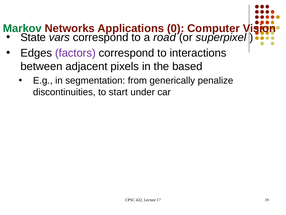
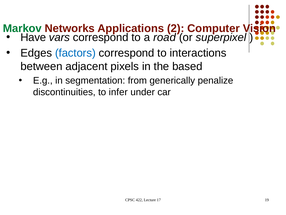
0: 0 -> 2
State: State -> Have
factors colour: purple -> blue
start: start -> infer
